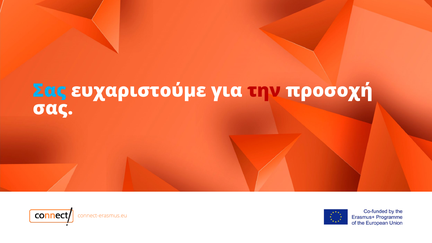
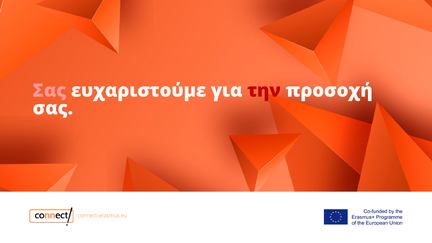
Σας at (50, 91) colour: light blue -> pink
